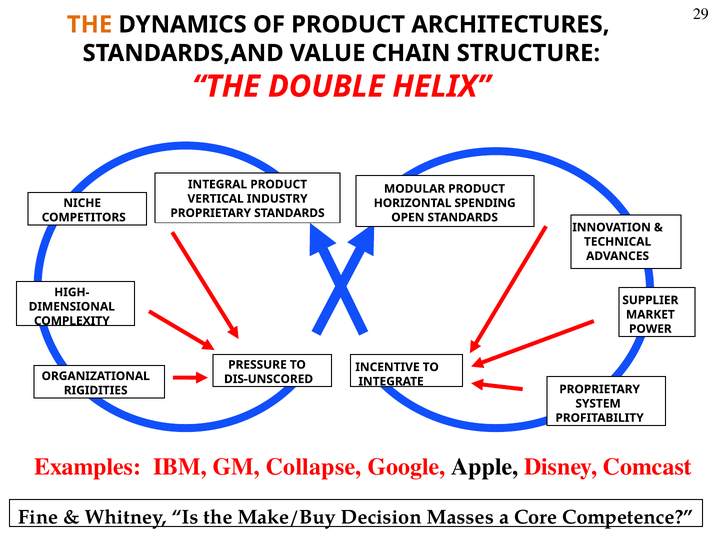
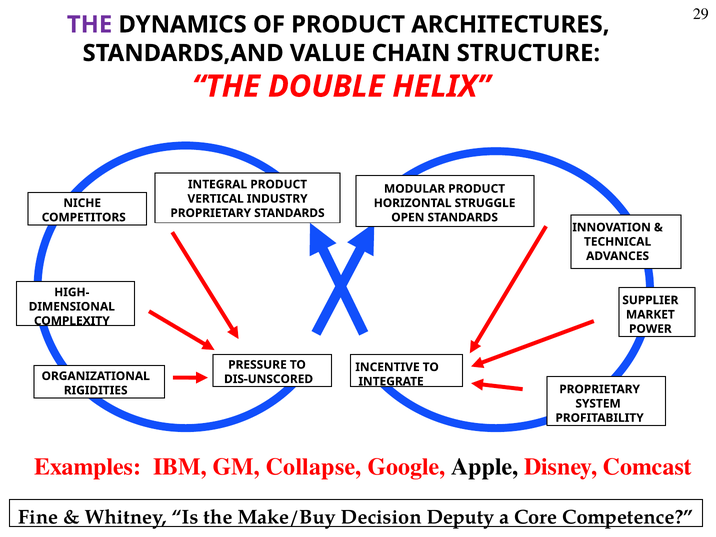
THE at (90, 25) colour: orange -> purple
SPENDING: SPENDING -> STRUGGLE
Masses: Masses -> Deputy
